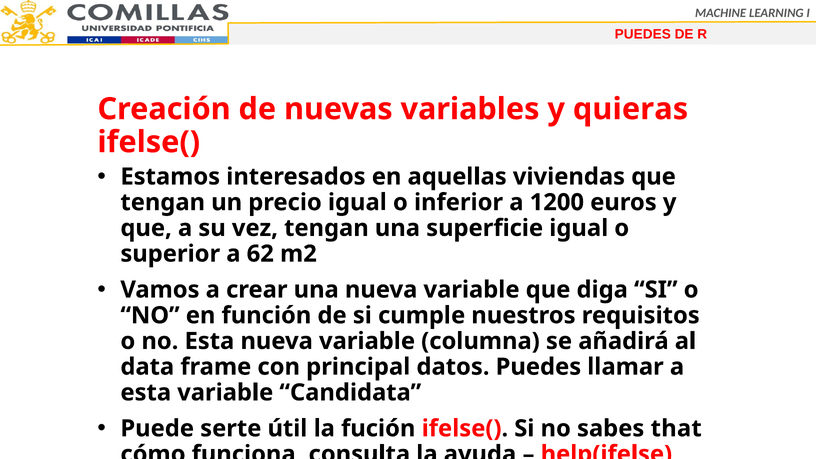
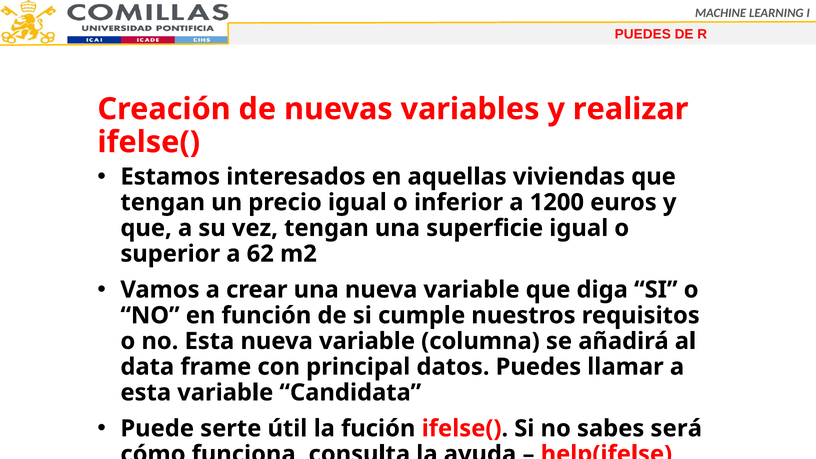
quieras: quieras -> realizar
that: that -> será
